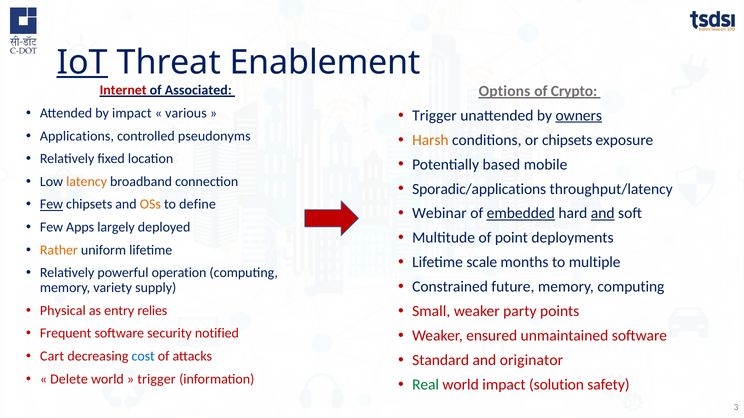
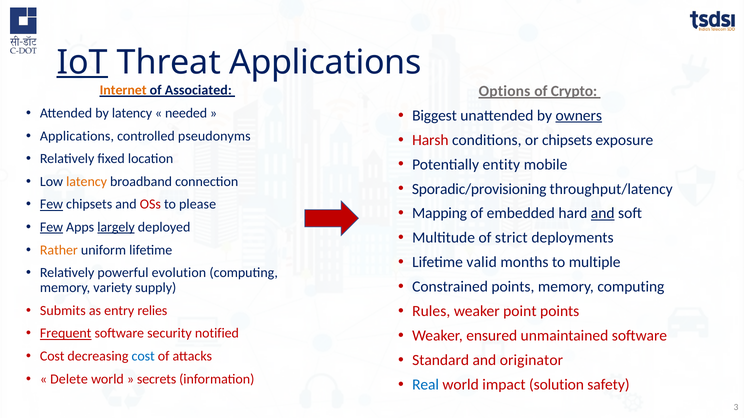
Threat Enablement: Enablement -> Applications
Internet colour: red -> orange
by impact: impact -> latency
various: various -> needed
Trigger at (434, 116): Trigger -> Biggest
Harsh colour: orange -> red
based: based -> entity
Sporadic/applications: Sporadic/applications -> Sporadic/provisioning
OSs colour: orange -> red
define: define -> please
Webinar: Webinar -> Mapping
embedded underline: present -> none
Few at (52, 227) underline: none -> present
largely underline: none -> present
point: point -> strict
scale: scale -> valid
operation: operation -> evolution
Constrained future: future -> points
Small: Small -> Rules
party: party -> point
Physical: Physical -> Submits
Frequent underline: none -> present
Cart at (52, 357): Cart -> Cost
trigger at (156, 379): trigger -> secrets
Real colour: green -> blue
